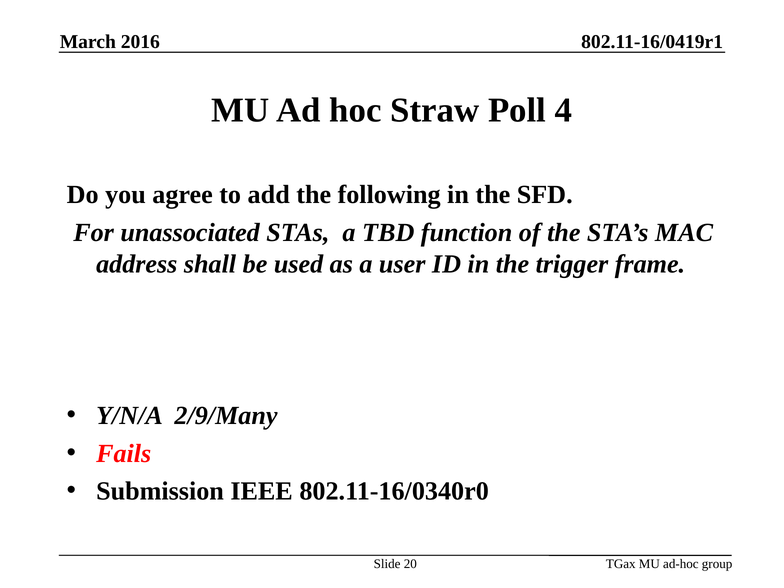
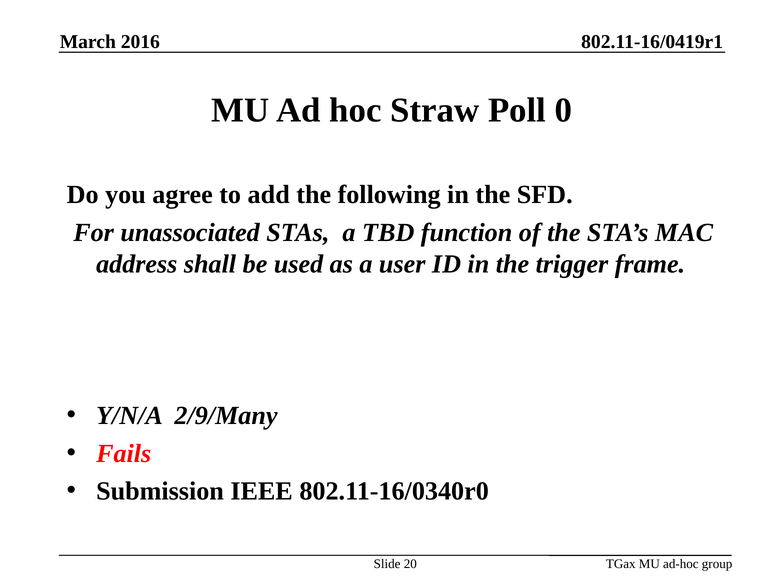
4: 4 -> 0
